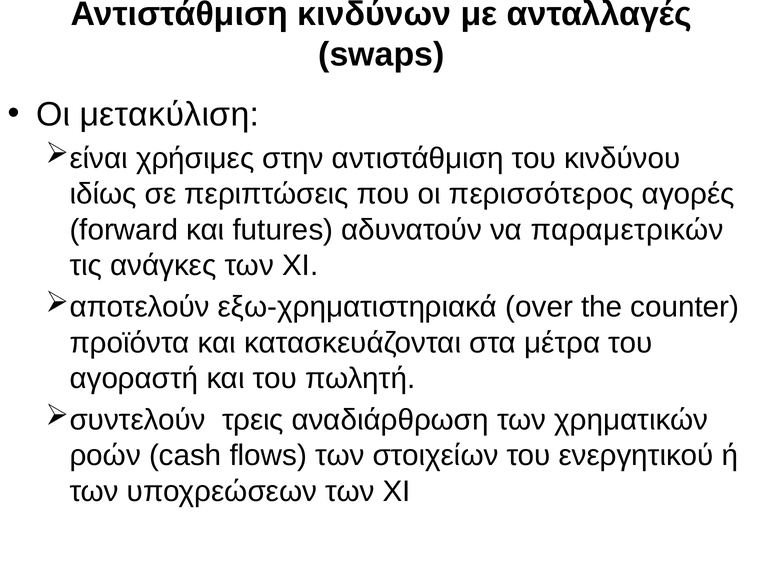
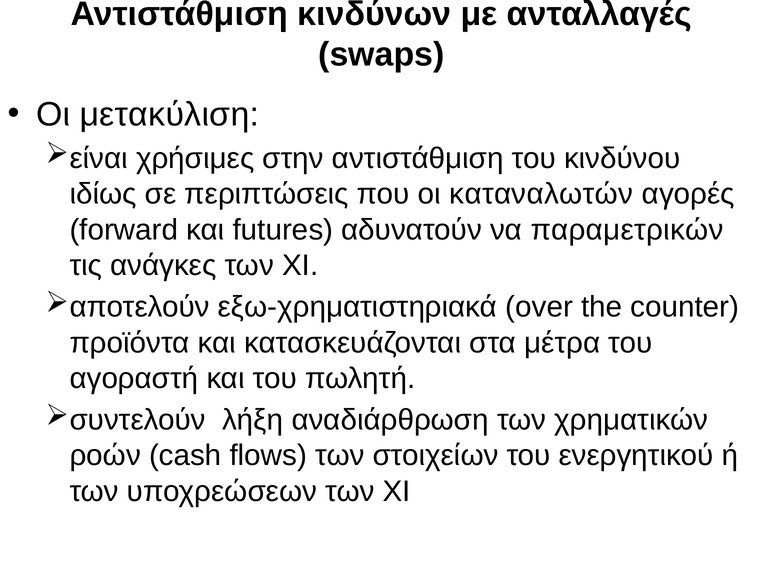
περισσότερος: περισσότερος -> καταναλωτών
τρεις: τρεις -> λήξη
